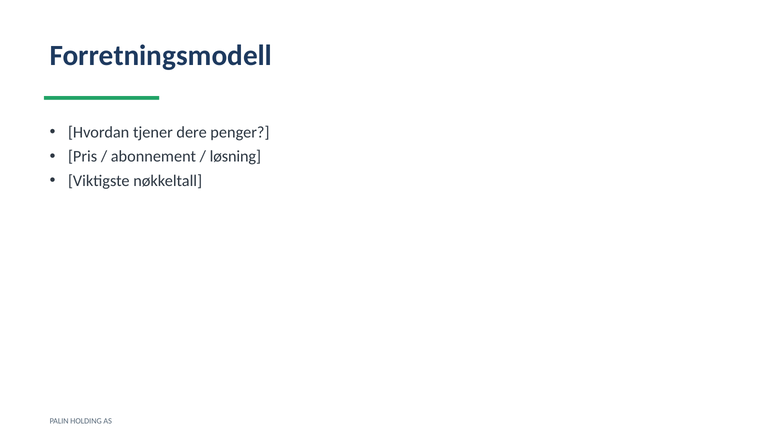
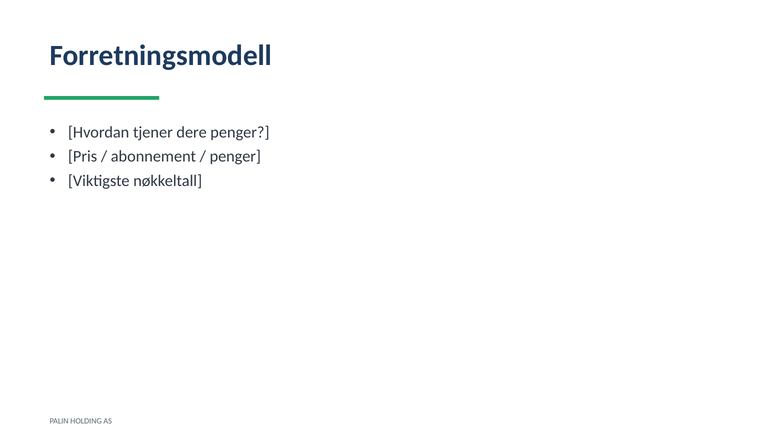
løsning at (235, 157): løsning -> penger
